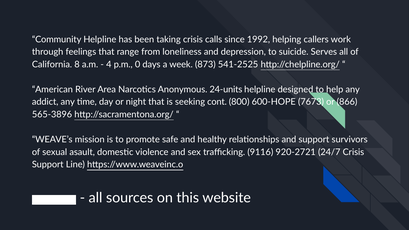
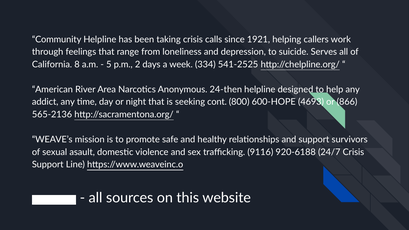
1992: 1992 -> 1921
4: 4 -> 5
0: 0 -> 2
873: 873 -> 334
24-units: 24-units -> 24-then
7673: 7673 -> 4693
565-3896: 565-3896 -> 565-2136
920-2721: 920-2721 -> 920-6188
